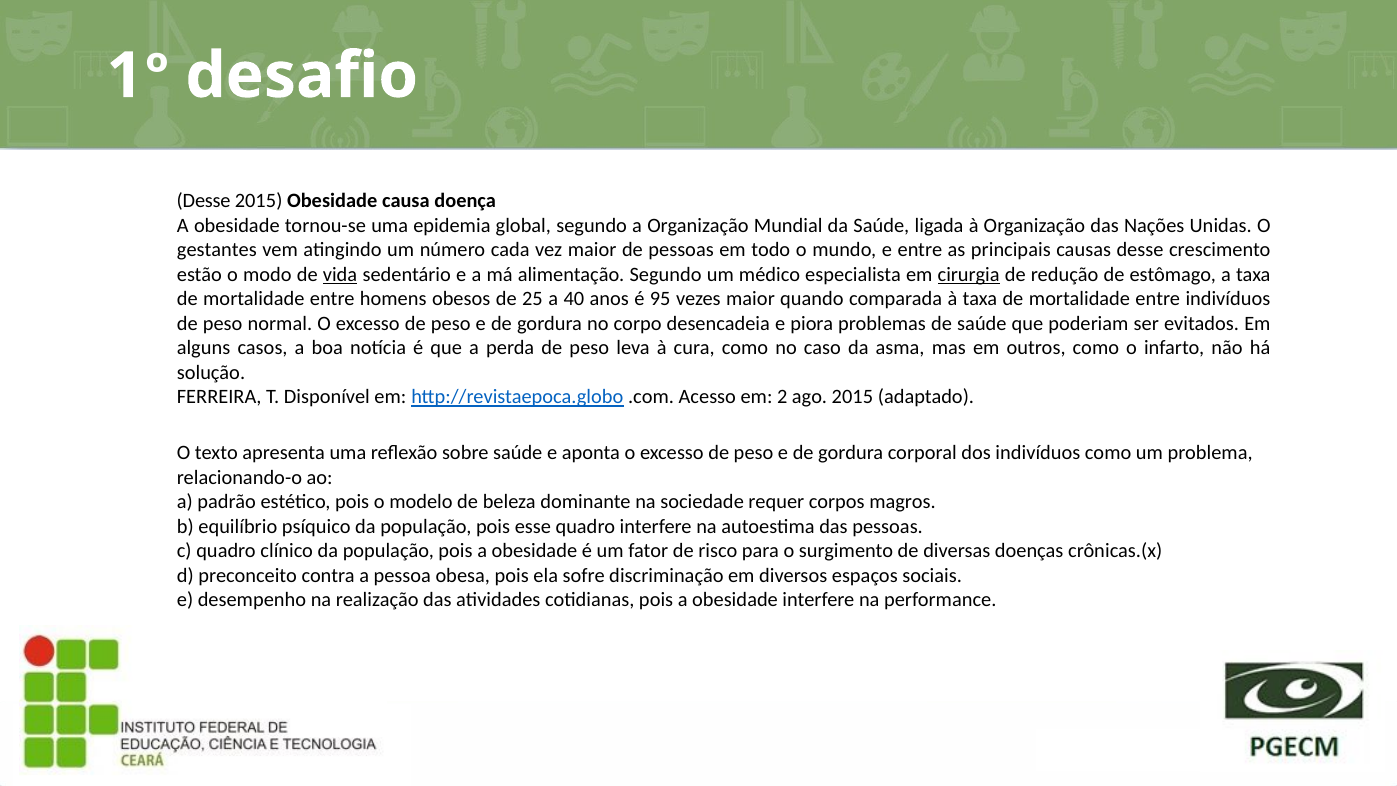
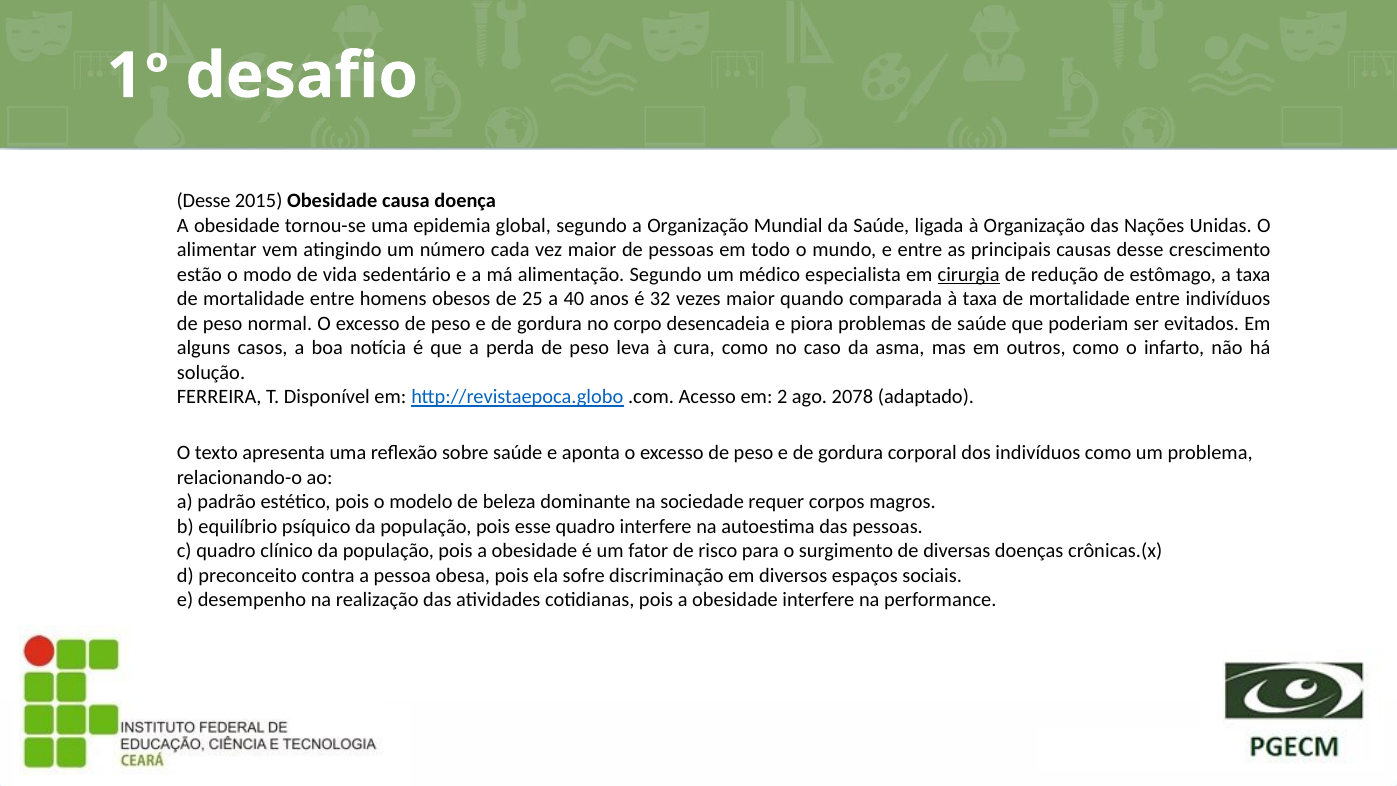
gestantes: gestantes -> alimentar
vida underline: present -> none
95: 95 -> 32
ago 2015: 2015 -> 2078
